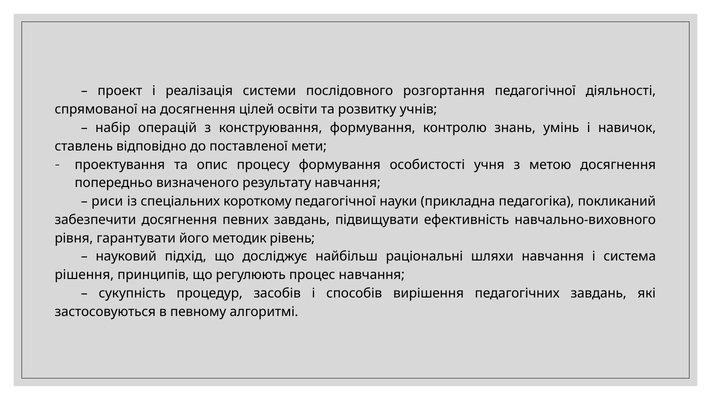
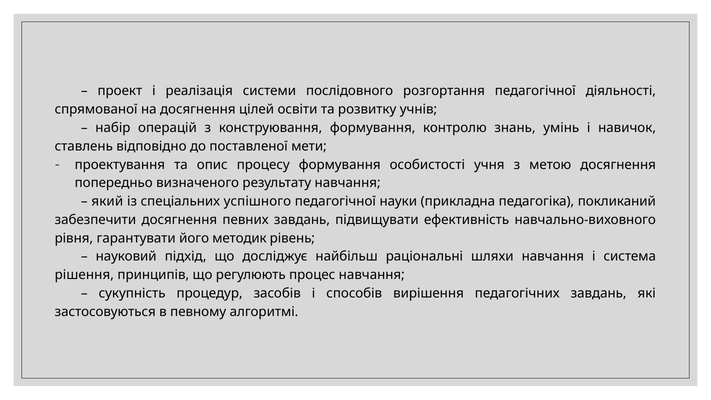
риси: риси -> який
короткому: короткому -> успішного
